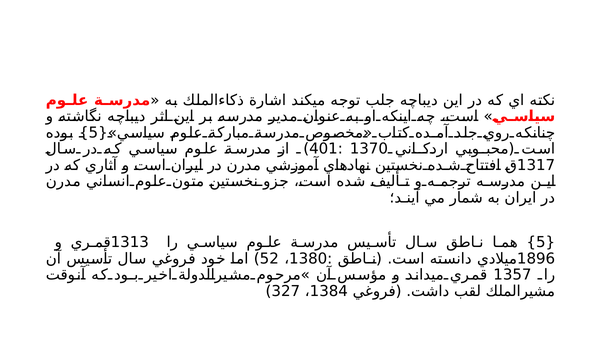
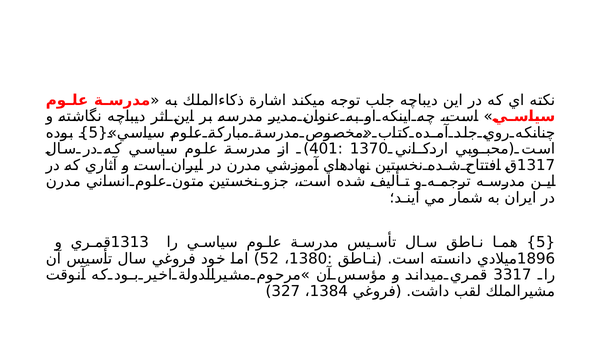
1357: 1357 -> 3317
